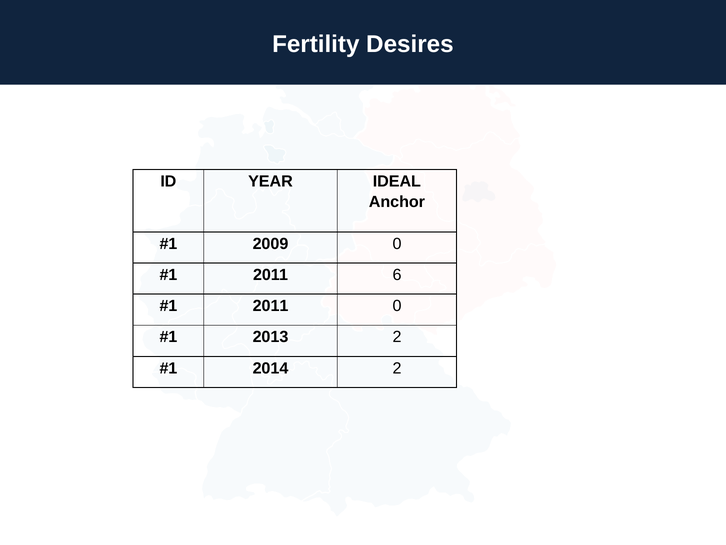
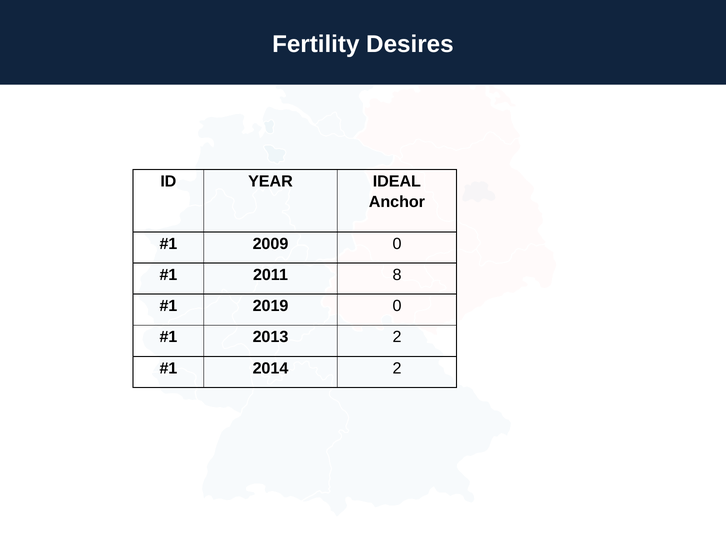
6: 6 -> 8
2011 at (271, 306): 2011 -> 2019
